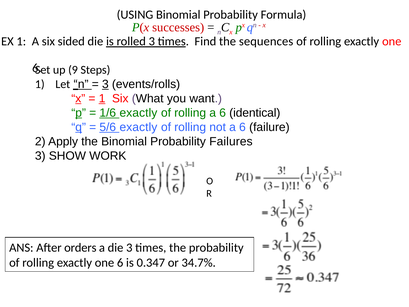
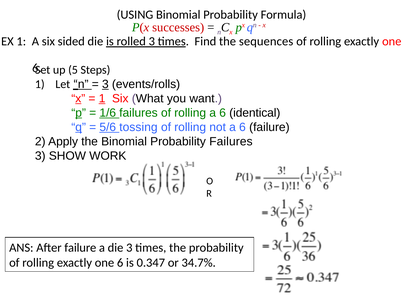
9: 9 -> 5
1/6 exactly: exactly -> failures
5/6 exactly: exactly -> tossing
After orders: orders -> failure
